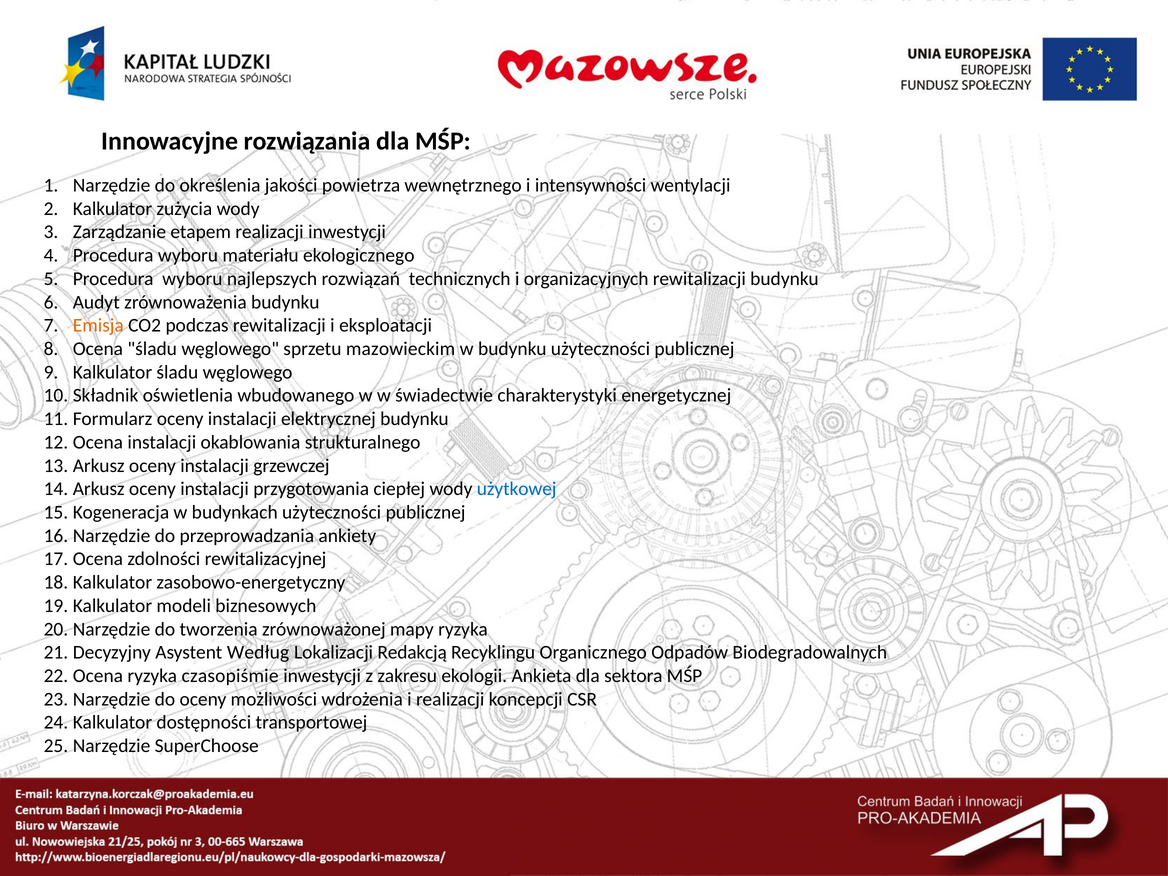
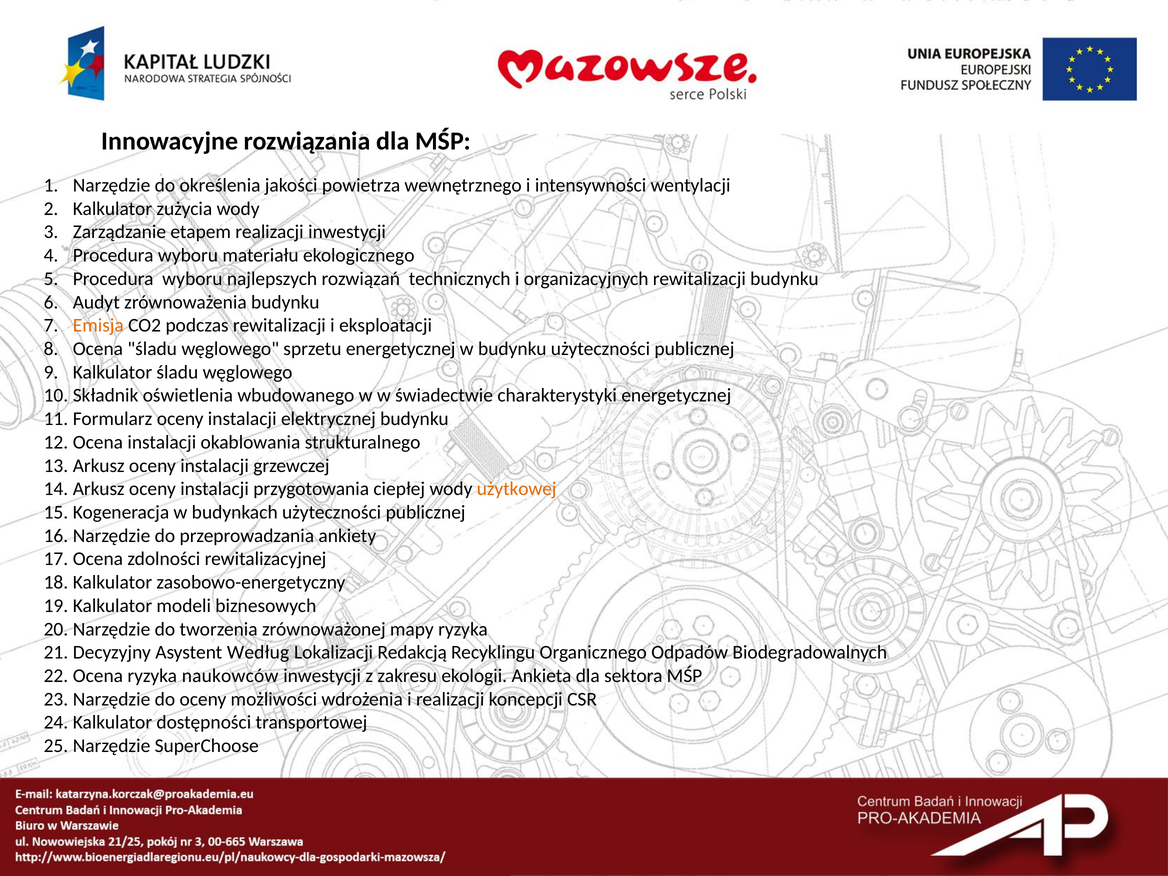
sprzetu mazowieckim: mazowieckim -> energetycznej
użytkowej colour: blue -> orange
czasopiśmie: czasopiśmie -> naukowców
